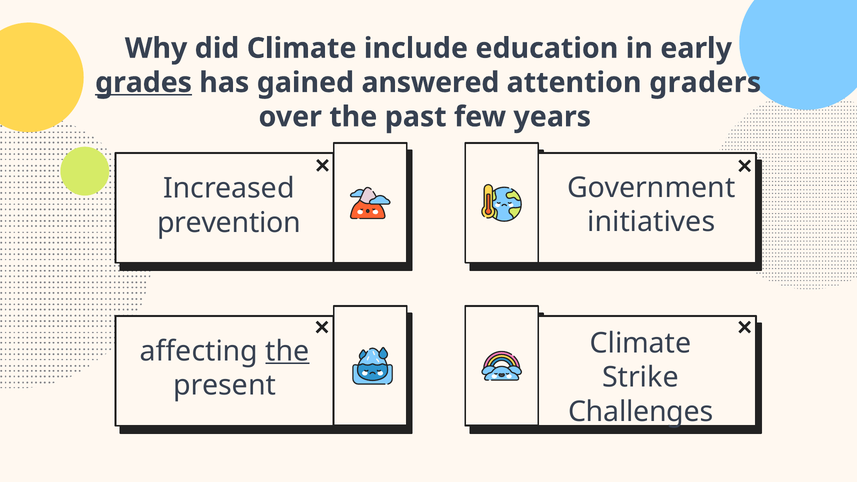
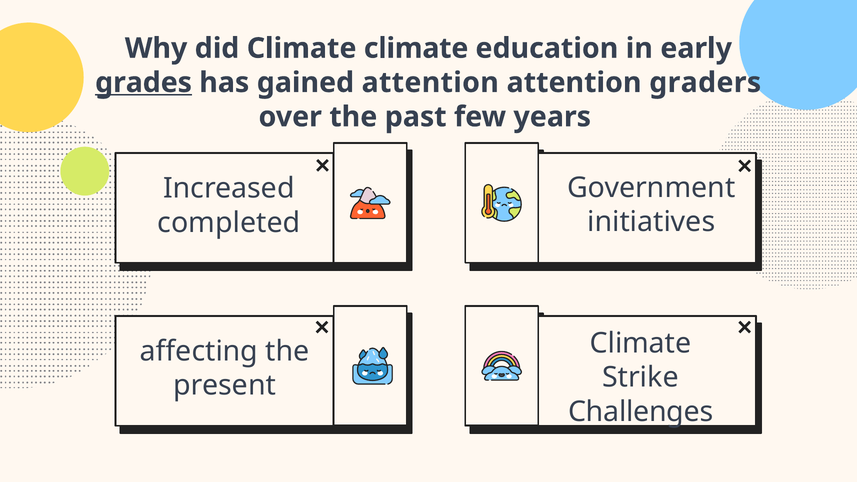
Climate include: include -> climate
gained answered: answered -> attention
prevention: prevention -> completed
the at (288, 351) underline: present -> none
